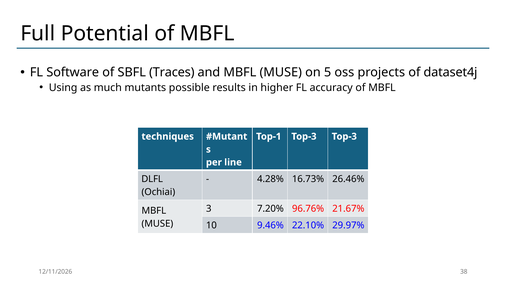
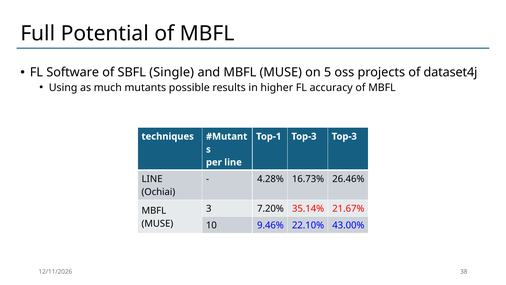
Traces: Traces -> Single
DLFL at (152, 179): DLFL -> LINE
96.76%: 96.76% -> 35.14%
29.97%: 29.97% -> 43.00%
